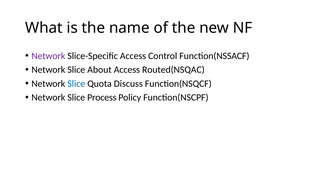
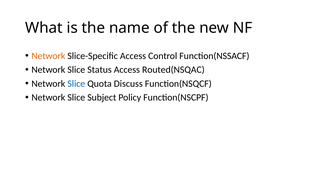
Network at (48, 56) colour: purple -> orange
About: About -> Status
Process: Process -> Subject
